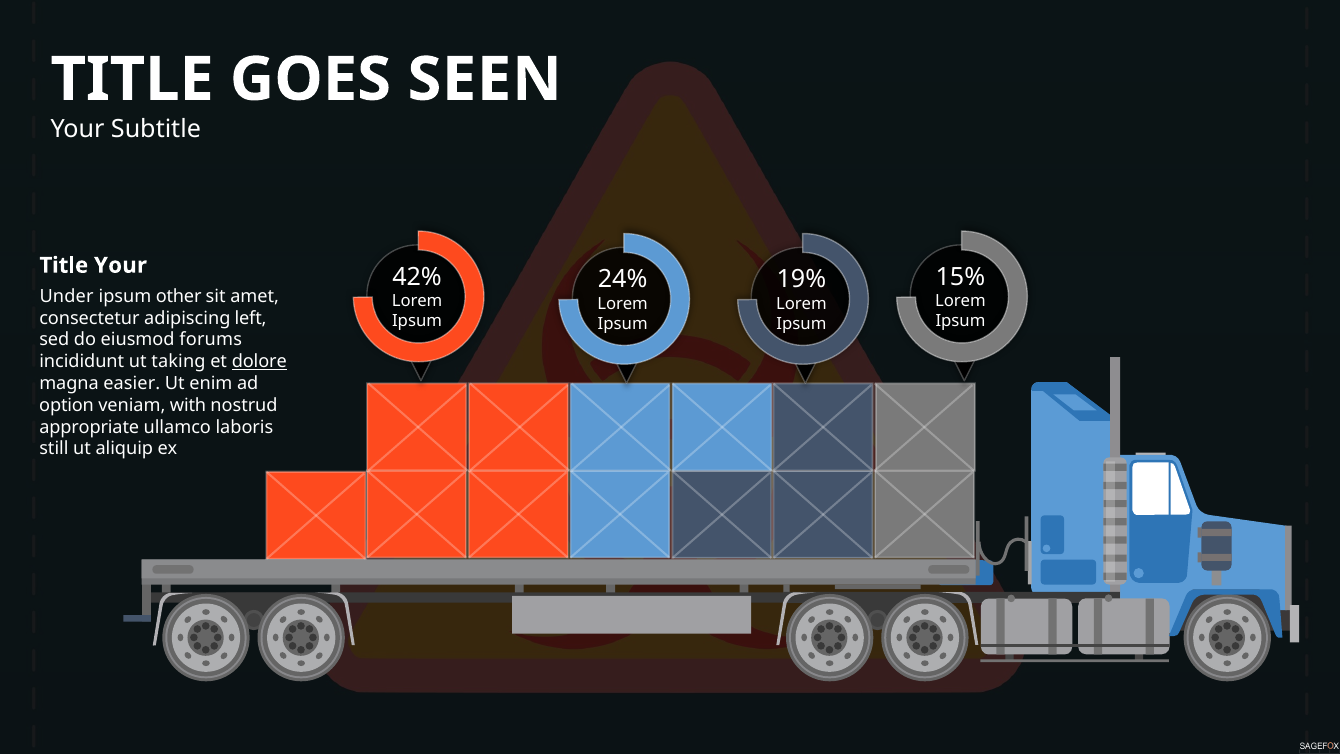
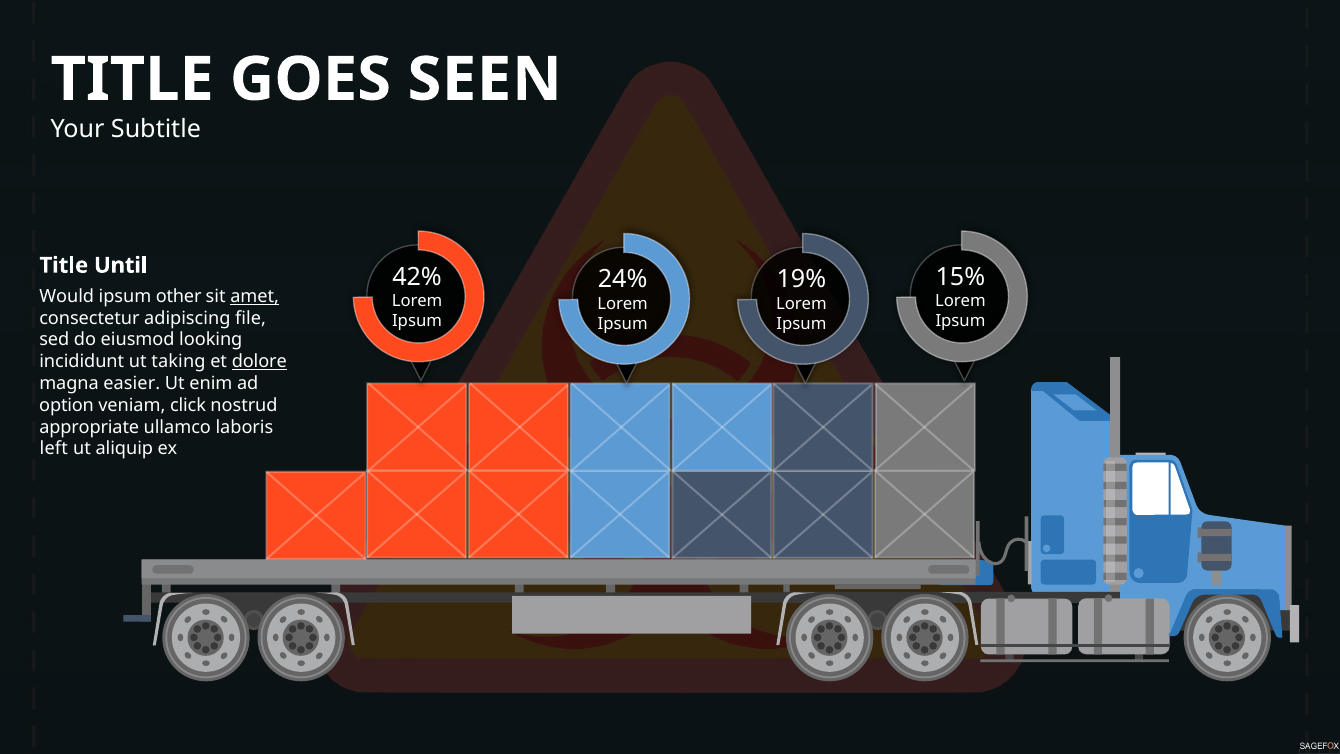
Title Your: Your -> Until
Under: Under -> Would
amet underline: none -> present
left: left -> file
forums: forums -> looking
with: with -> click
still: still -> left
